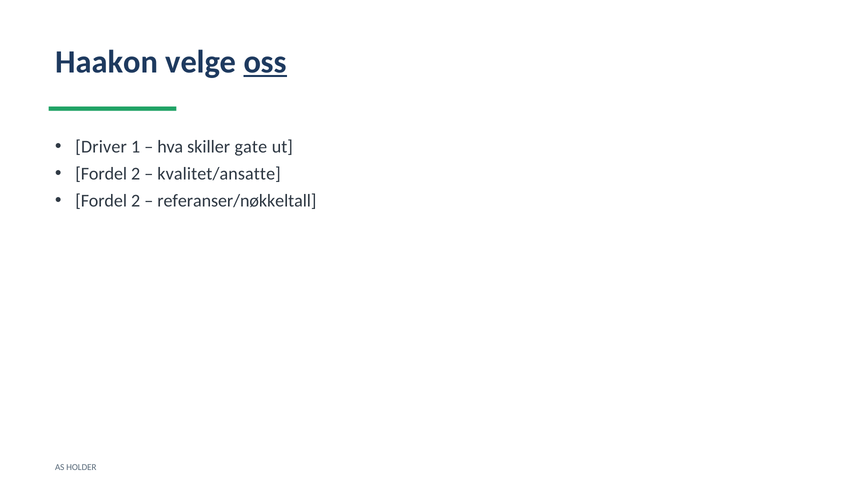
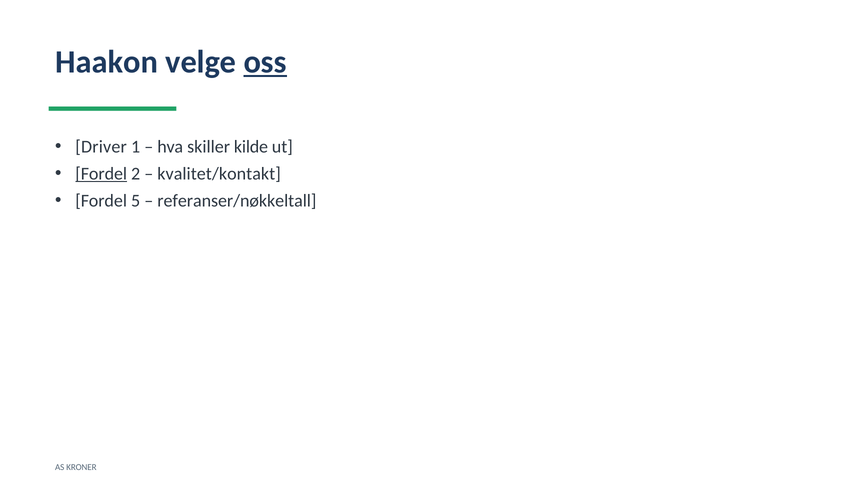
gate: gate -> kilde
Fordel at (101, 174) underline: none -> present
kvalitet/ansatte: kvalitet/ansatte -> kvalitet/kontakt
2 at (136, 201): 2 -> 5
HOLDER: HOLDER -> KRONER
